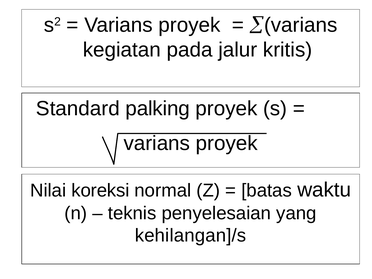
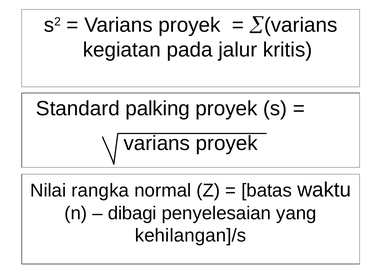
koreksi: koreksi -> rangka
teknis: teknis -> dibagi
